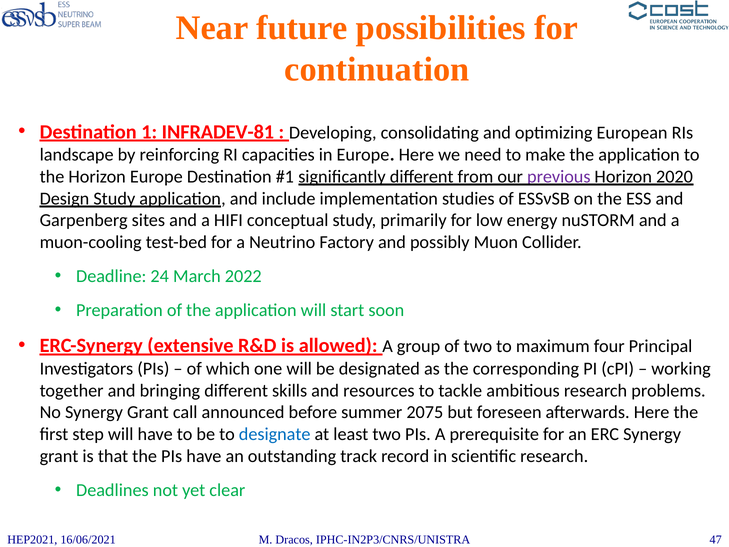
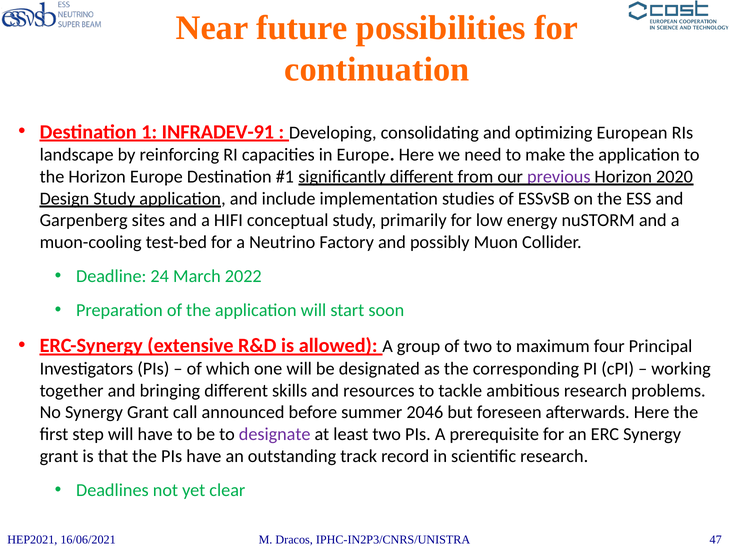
INFRADEV-81: INFRADEV-81 -> INFRADEV-91
2075: 2075 -> 2046
designate colour: blue -> purple
